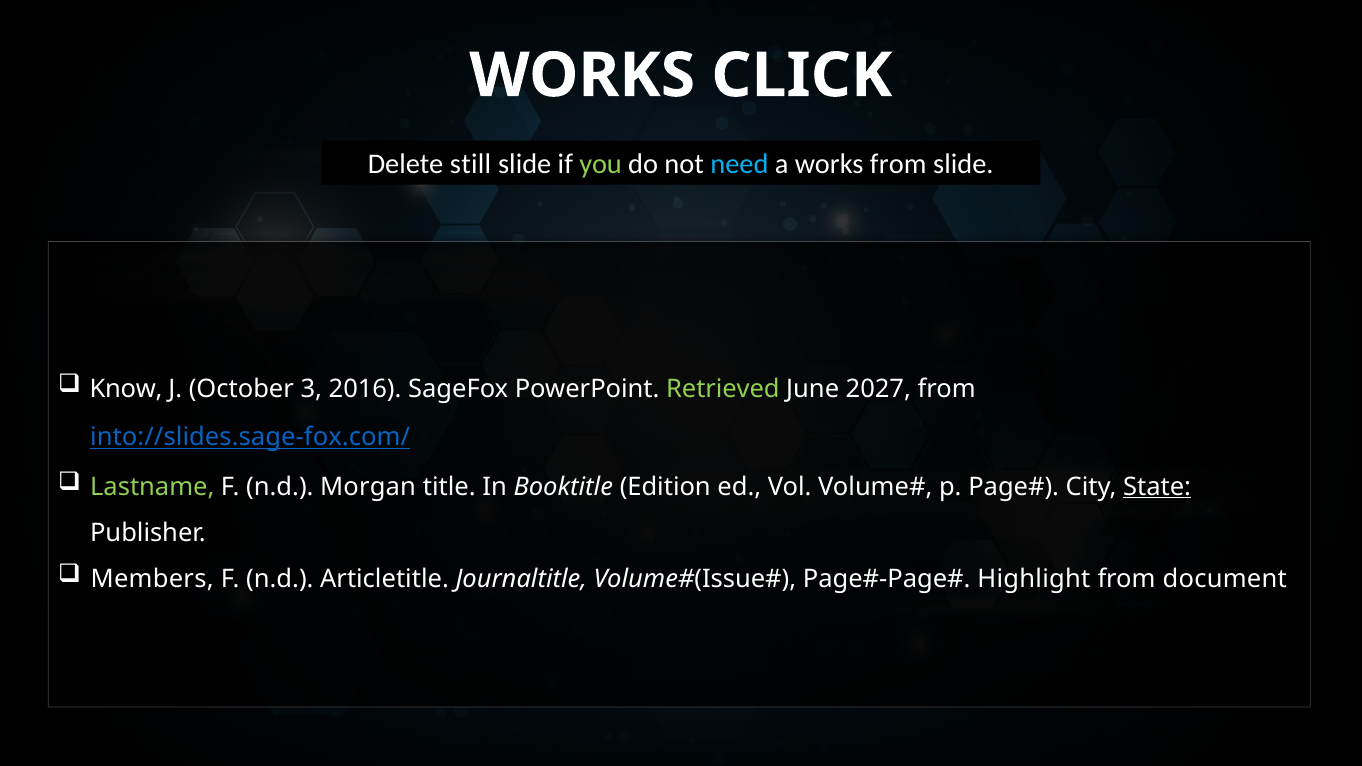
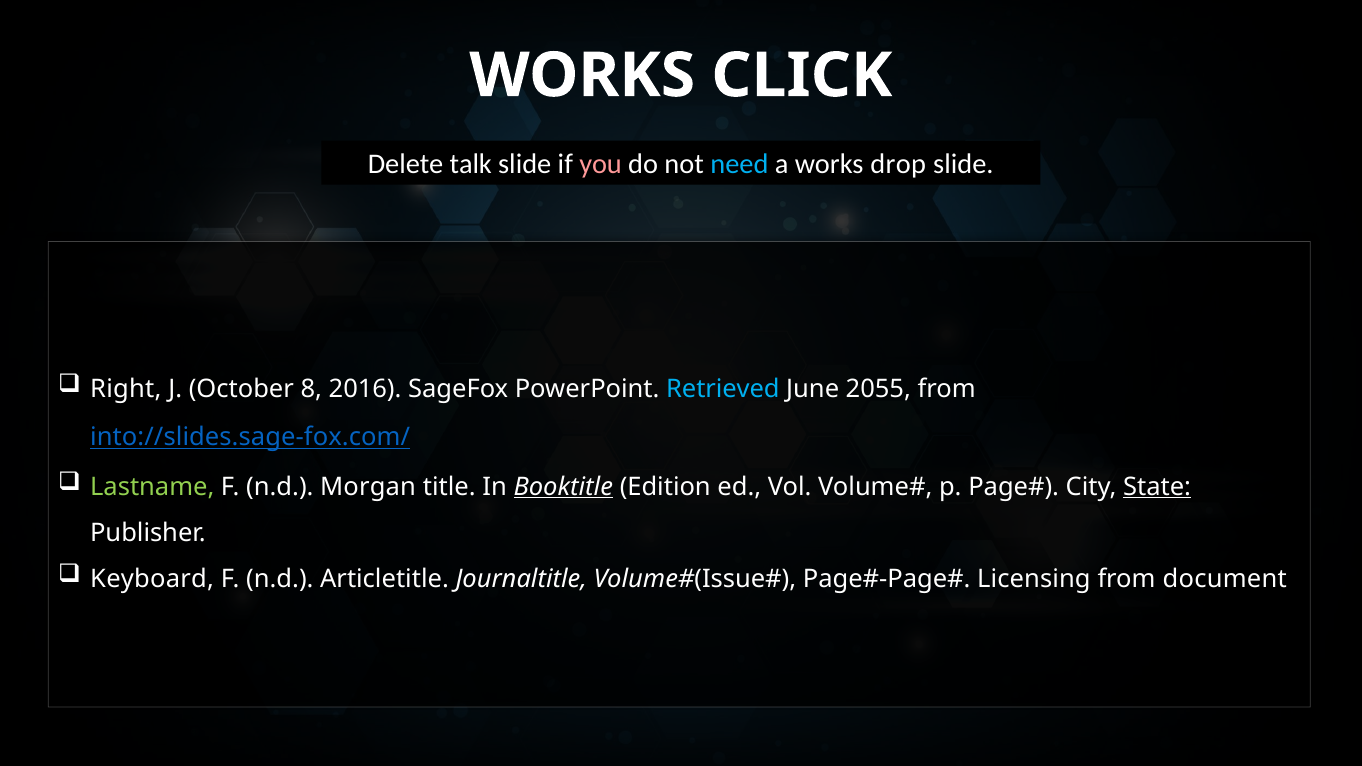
still: still -> talk
you colour: light green -> pink
works from: from -> drop
Know: Know -> Right
3: 3 -> 8
Retrieved colour: light green -> light blue
2027: 2027 -> 2055
Booktitle underline: none -> present
Members: Members -> Keyboard
Highlight: Highlight -> Licensing
